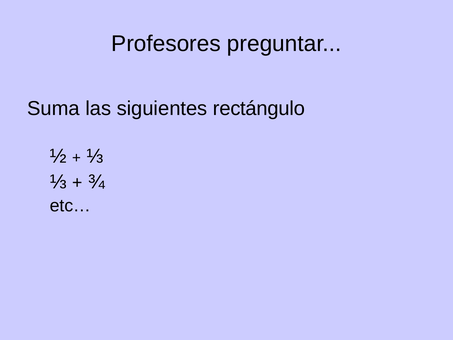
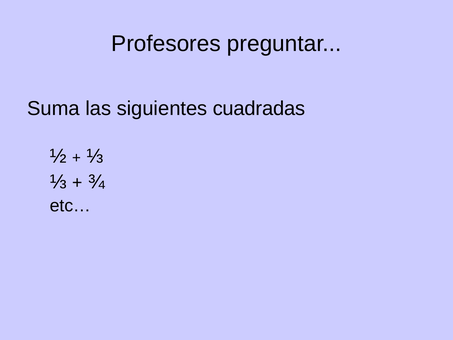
rectángulo: rectángulo -> cuadradas
